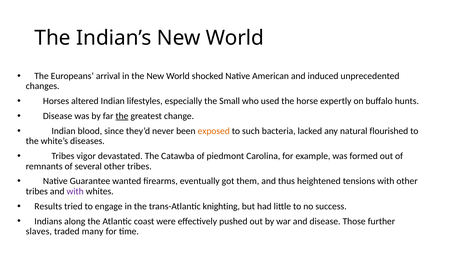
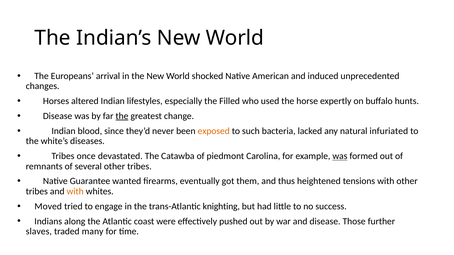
Small: Small -> Filled
flourished: flourished -> infuriated
vigor: vigor -> once
was at (340, 156) underline: none -> present
with at (75, 192) colour: purple -> orange
Results: Results -> Moved
